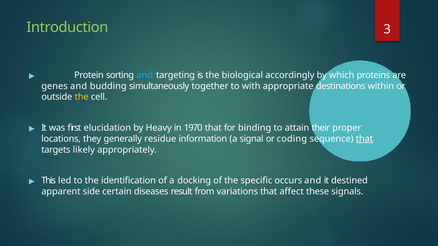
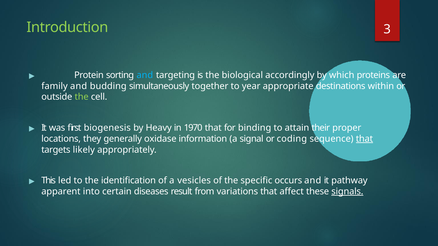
genes: genes -> family
with: with -> year
the at (82, 97) colour: yellow -> light green
elucidation: elucidation -> biogenesis
residue: residue -> oxidase
docking: docking -> vesicles
destined: destined -> pathway
side: side -> into
signals underline: none -> present
